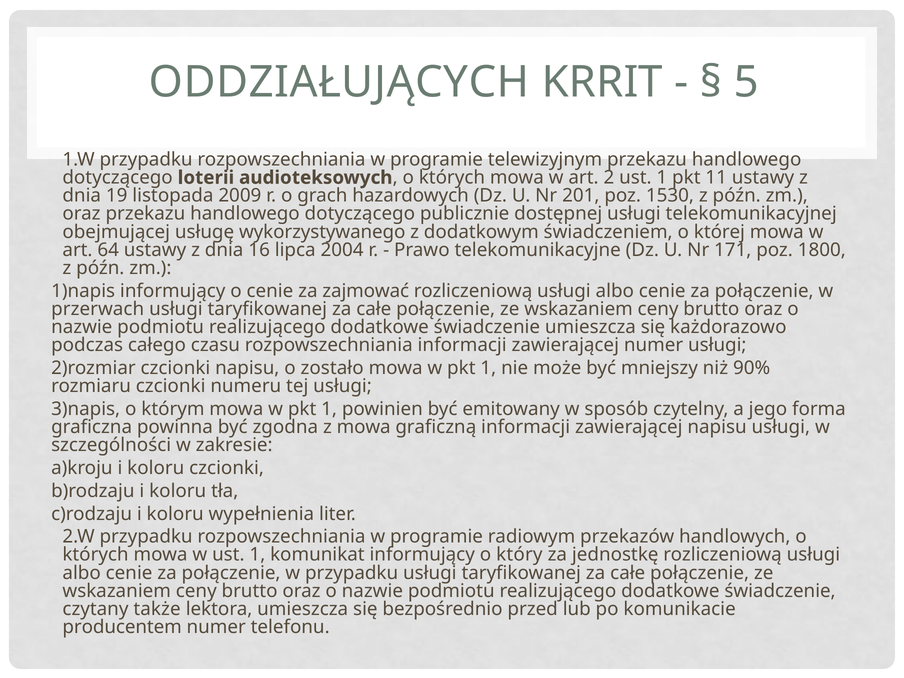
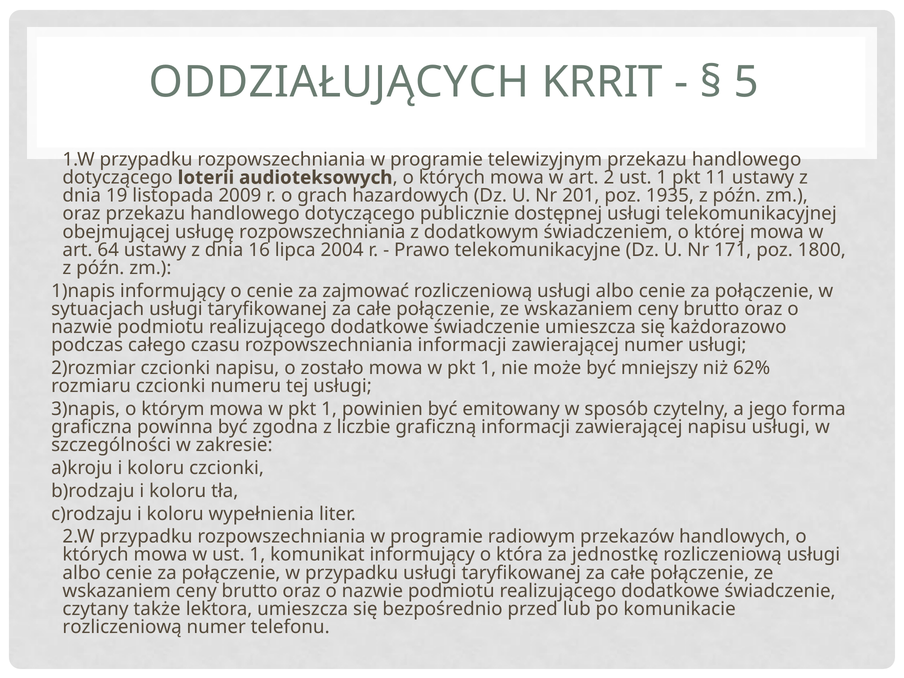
1530: 1530 -> 1935
usługę wykorzystywanego: wykorzystywanego -> rozpowszechniania
przerwach: przerwach -> sytuacjach
90%: 90% -> 62%
z mowa: mowa -> liczbie
który: który -> która
producentem at (122, 627): producentem -> rozliczeniową
